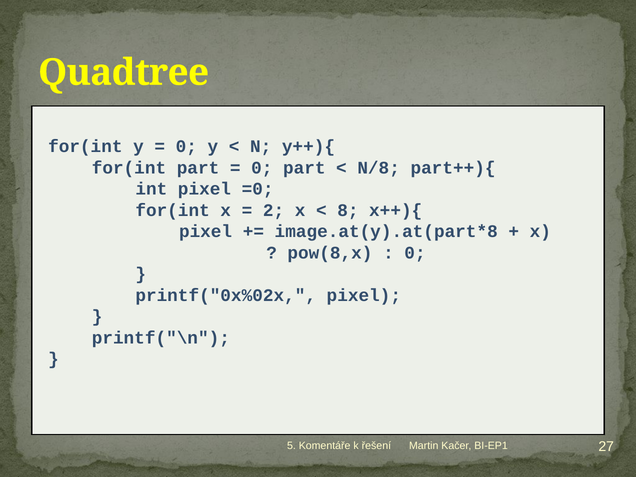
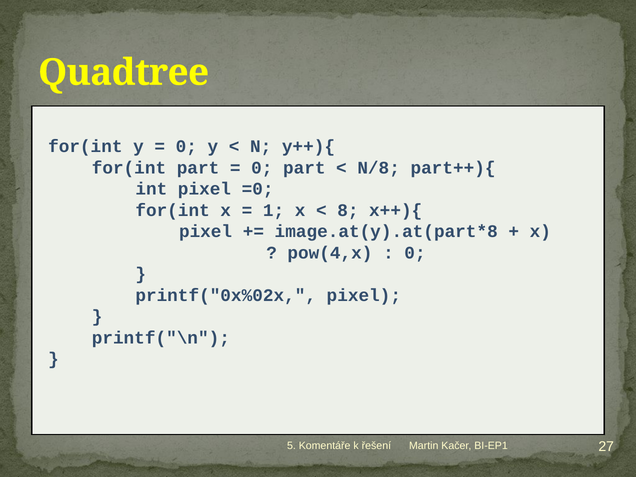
2: 2 -> 1
pow(8,x: pow(8,x -> pow(4,x
